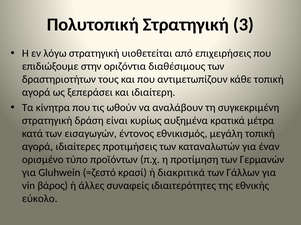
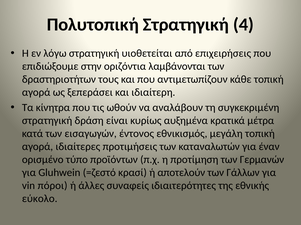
3: 3 -> 4
διαθέσιμους: διαθέσιμους -> λαμβάνονται
διακριτικά: διακριτικά -> αποτελούν
βάρος: βάρος -> πόροι
